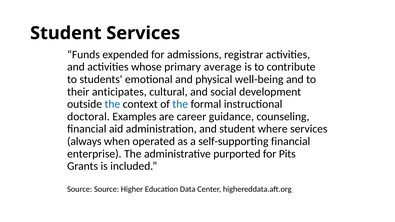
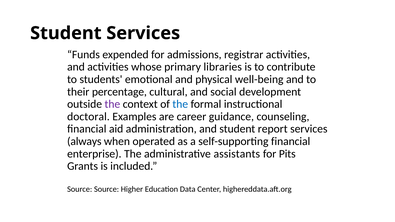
average: average -> libraries
anticipates: anticipates -> percentage
the at (112, 104) colour: blue -> purple
where: where -> report
purported: purported -> assistants
